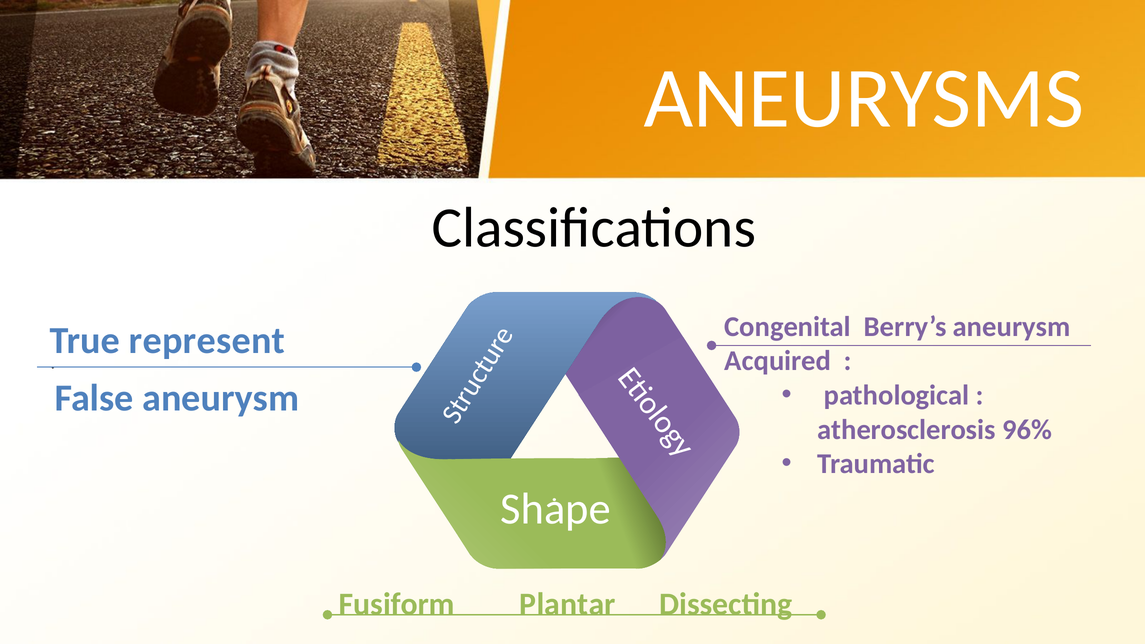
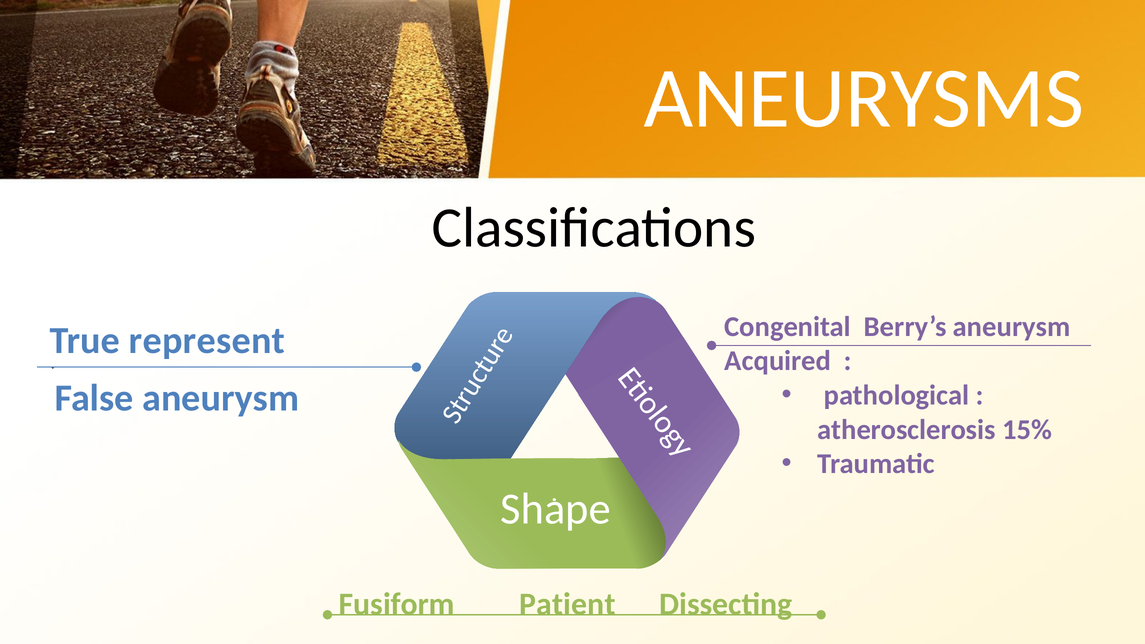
96%: 96% -> 15%
Plantar: Plantar -> Patient
